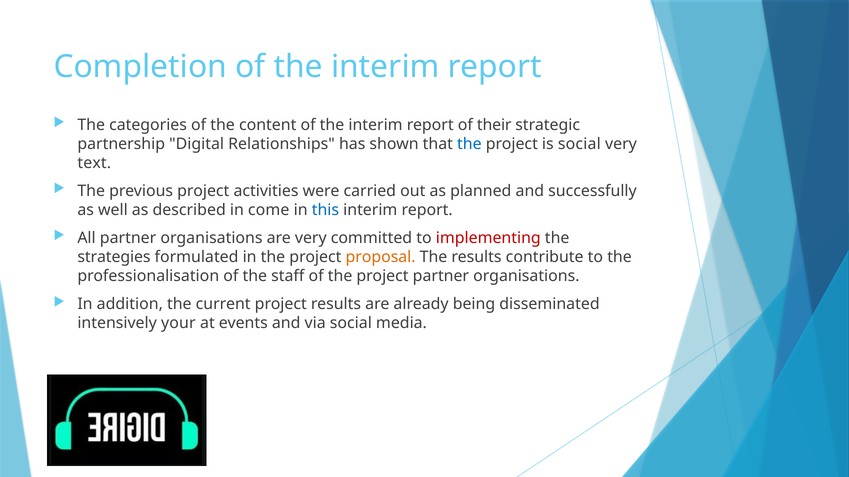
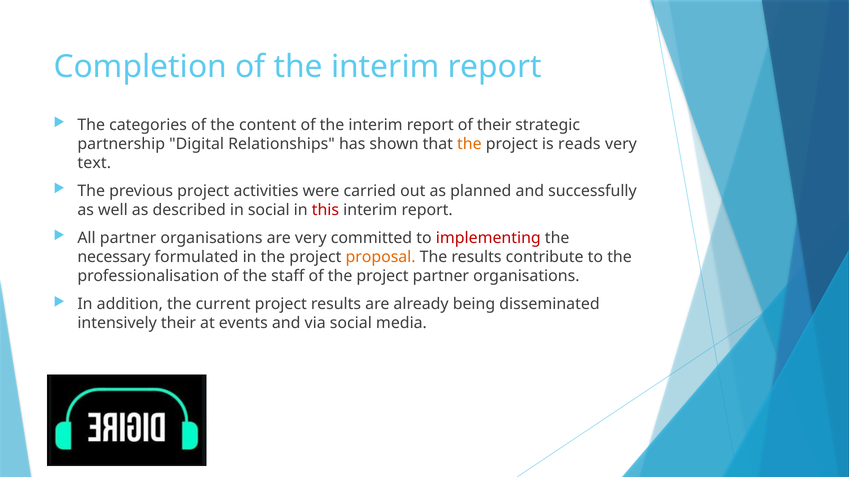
the at (469, 144) colour: blue -> orange
is social: social -> reads
in come: come -> social
this colour: blue -> red
strategies: strategies -> necessary
intensively your: your -> their
